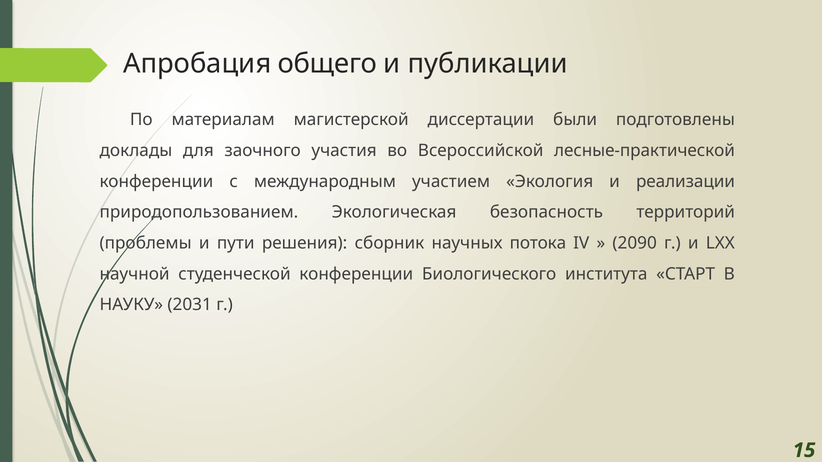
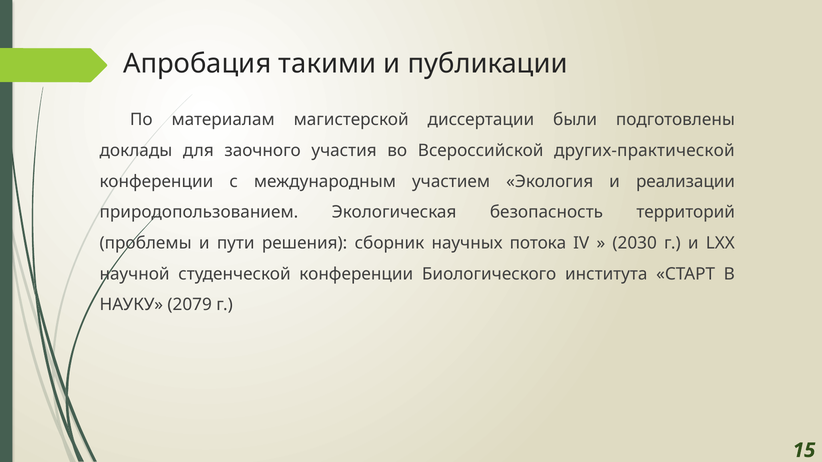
общего: общего -> такими
лесные-практической: лесные-практической -> других-практической
2090: 2090 -> 2030
2031: 2031 -> 2079
